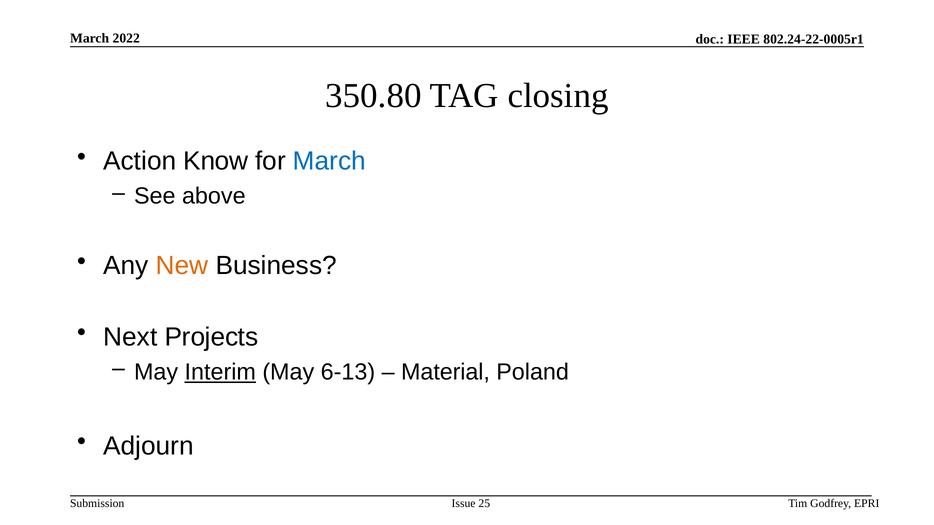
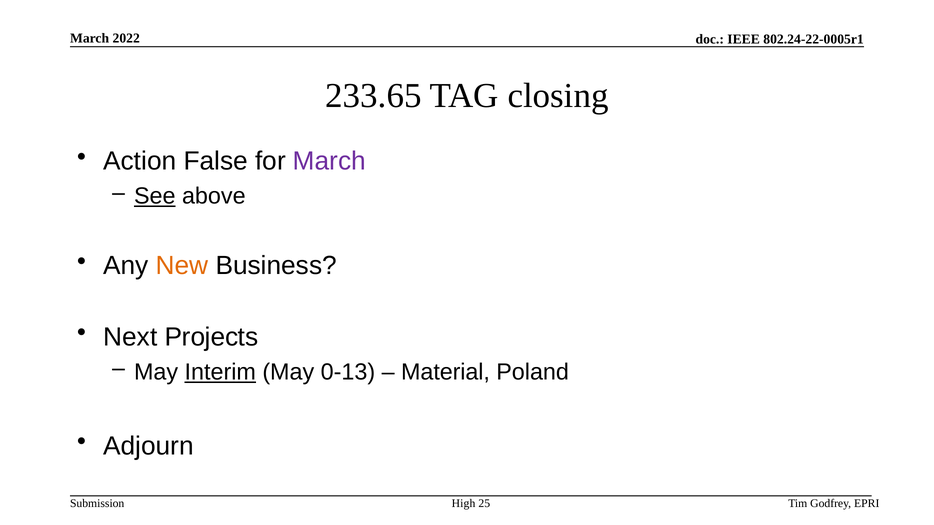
350.80: 350.80 -> 233.65
Know: Know -> False
March at (329, 161) colour: blue -> purple
See underline: none -> present
6-13: 6-13 -> 0-13
Issue: Issue -> High
